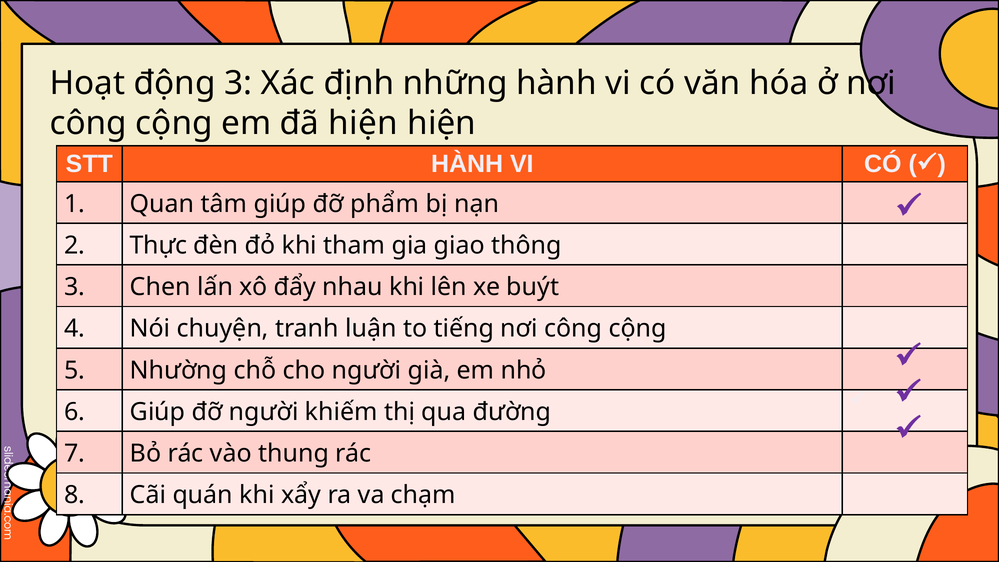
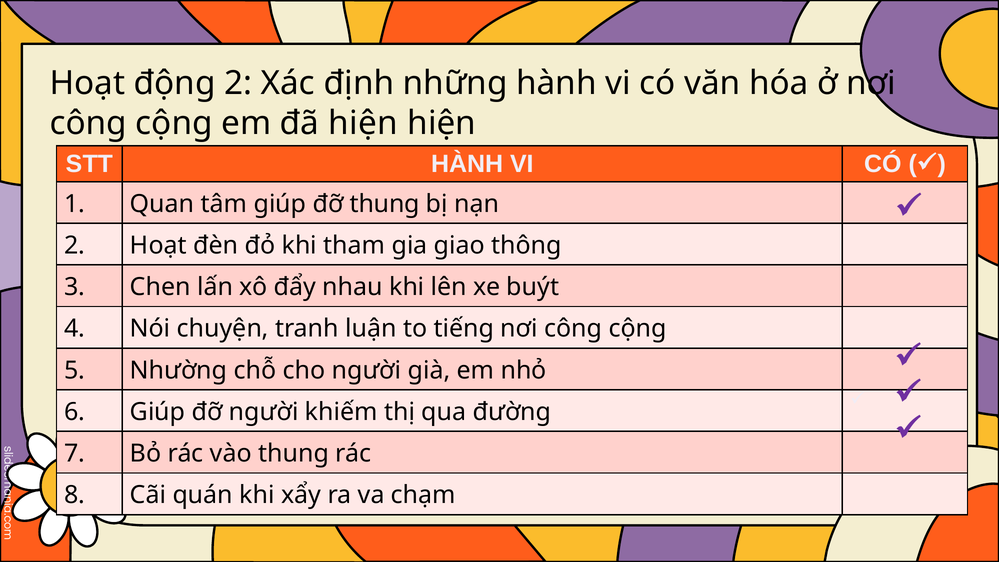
động 3: 3 -> 2
đỡ phẩm: phẩm -> thung
2 Thực: Thực -> Hoạt
